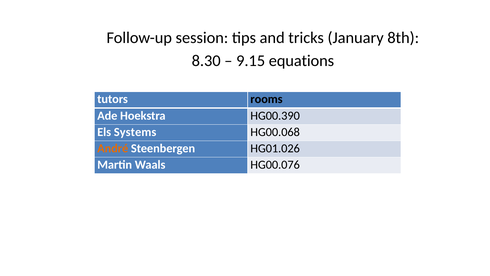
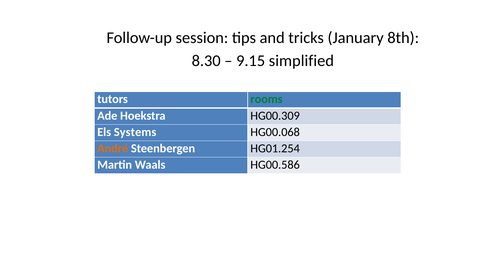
equations: equations -> simplified
rooms colour: black -> green
HG00.390: HG00.390 -> HG00.309
HG01.026: HG01.026 -> HG01.254
HG00.076: HG00.076 -> HG00.586
